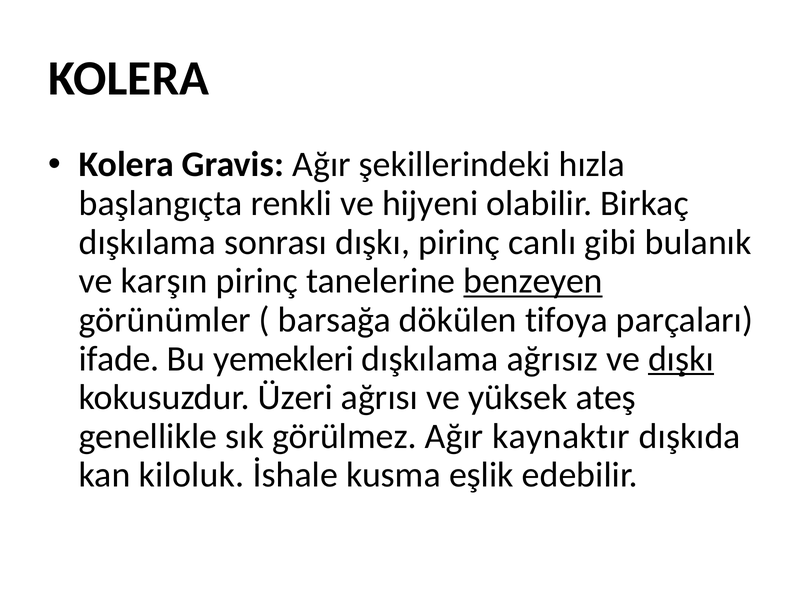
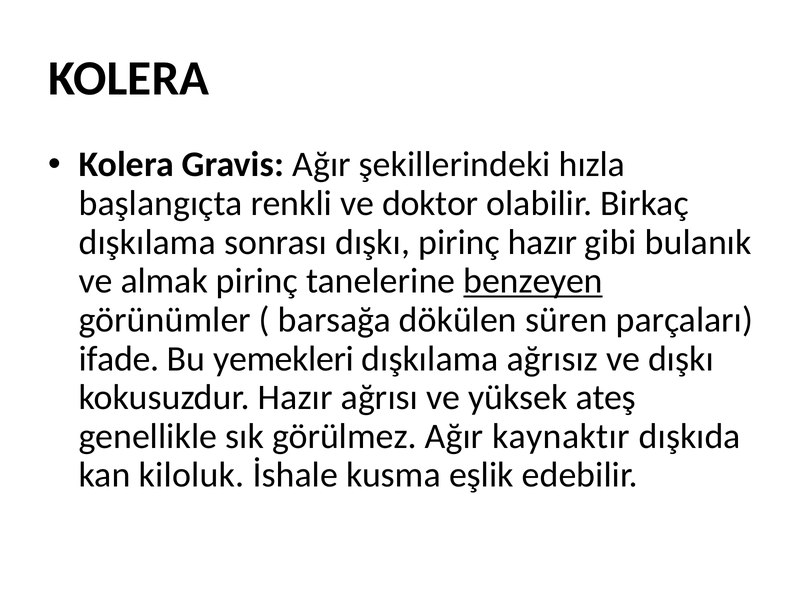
hijyeni: hijyeni -> doktor
pirinç canlı: canlı -> hazır
karşın: karşın -> almak
tifoya: tifoya -> süren
dışkı at (681, 359) underline: present -> none
kokusuzdur Üzeri: Üzeri -> Hazır
